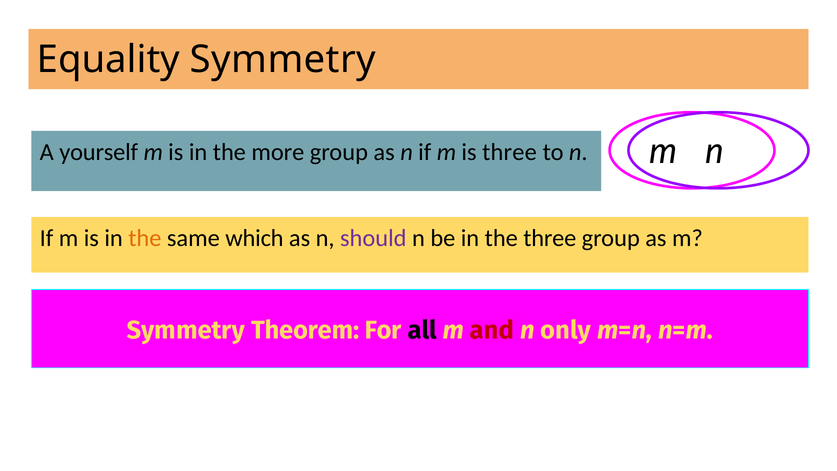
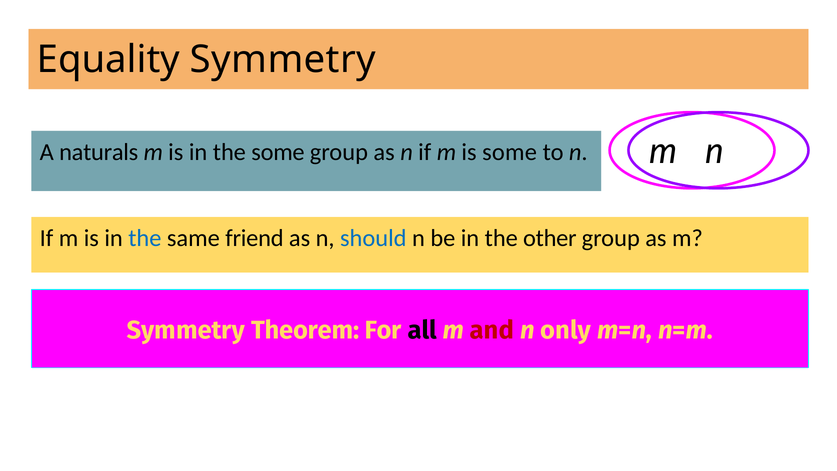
yourself: yourself -> naturals
the more: more -> some
is three: three -> some
the at (145, 238) colour: orange -> blue
which: which -> friend
should colour: purple -> blue
the three: three -> other
